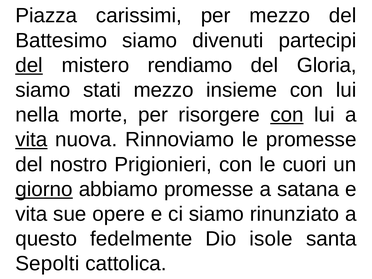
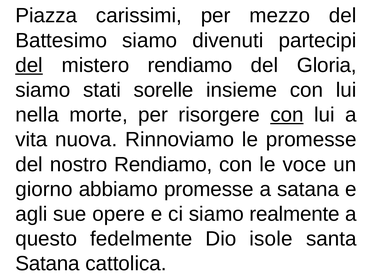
stati mezzo: mezzo -> sorelle
vita at (31, 140) underline: present -> none
nostro Prigionieri: Prigionieri -> Rendiamo
cuori: cuori -> voce
giorno underline: present -> none
vita at (31, 214): vita -> agli
rinunziato: rinunziato -> realmente
Sepolti at (47, 264): Sepolti -> Satana
